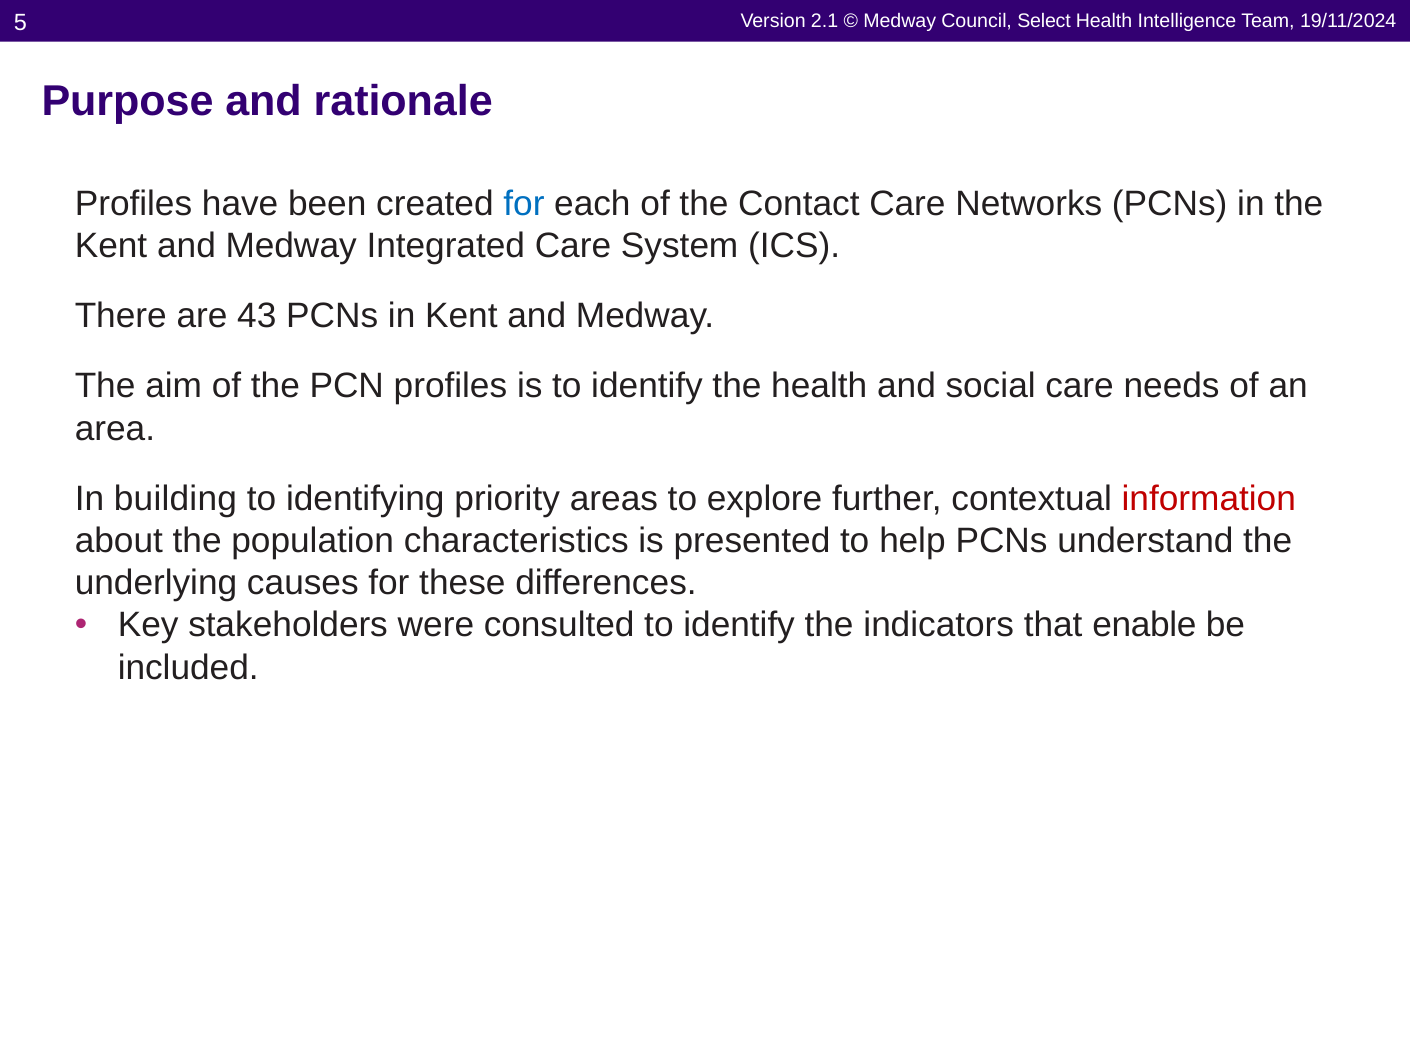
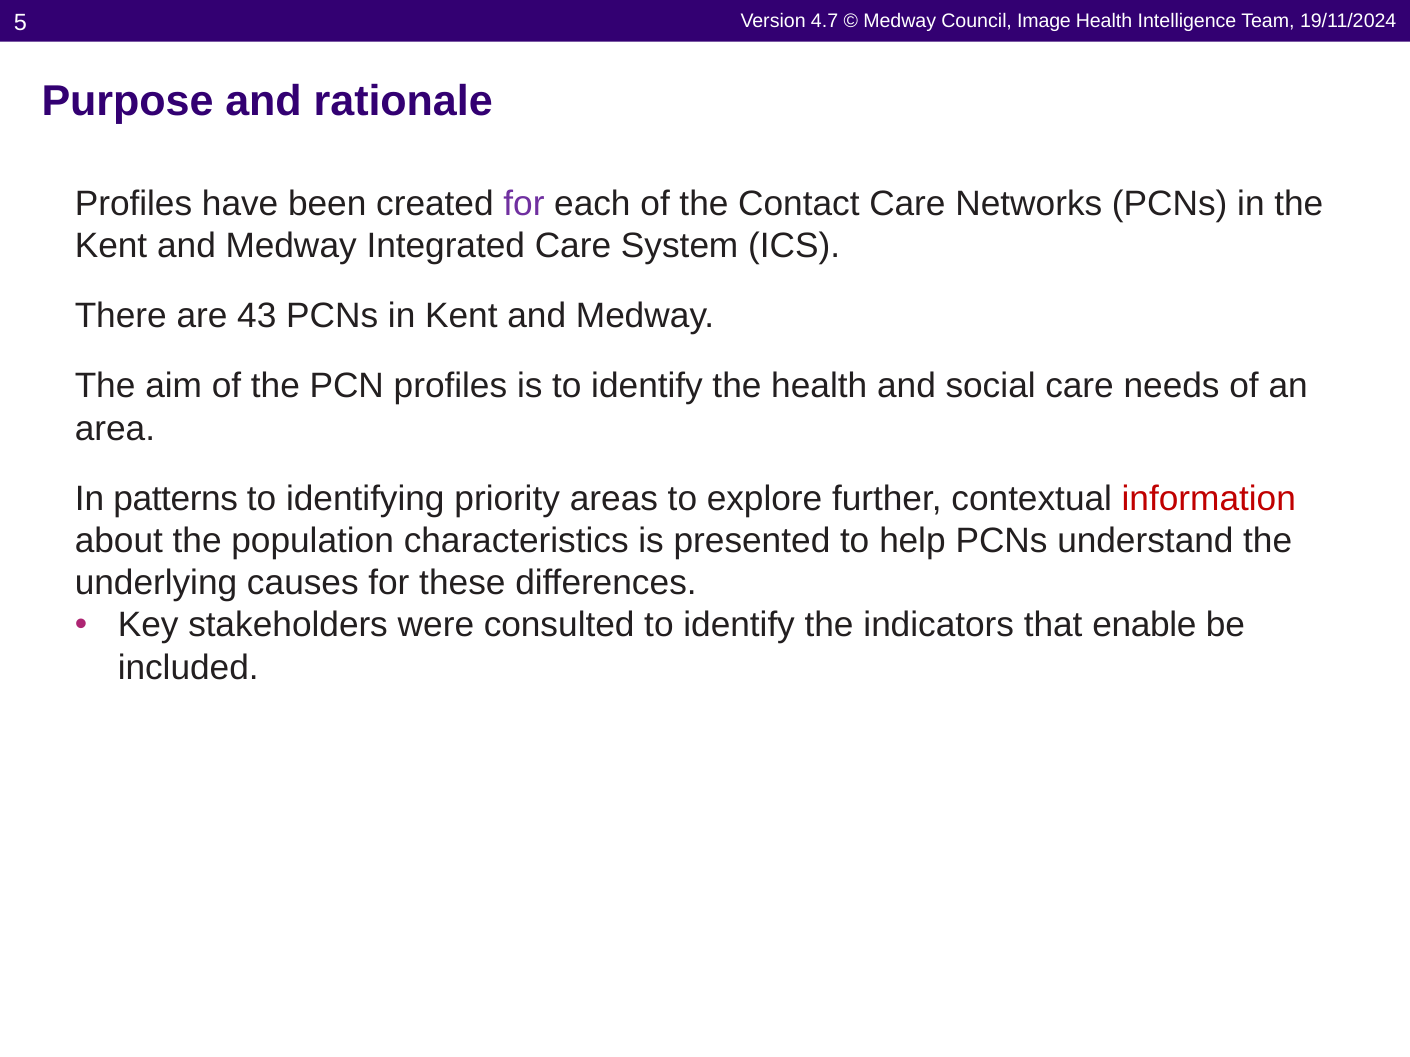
2.1: 2.1 -> 4.7
Select: Select -> Image
for at (524, 204) colour: blue -> purple
building: building -> patterns
